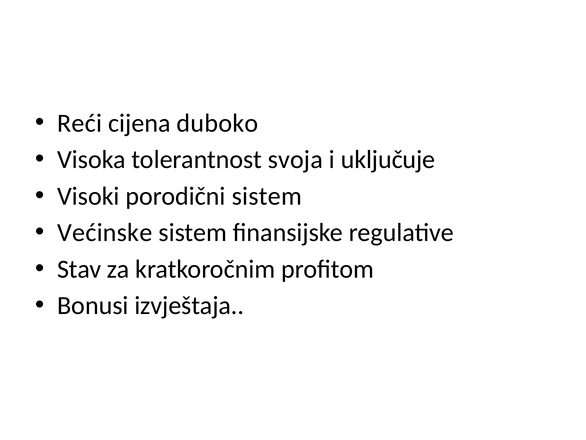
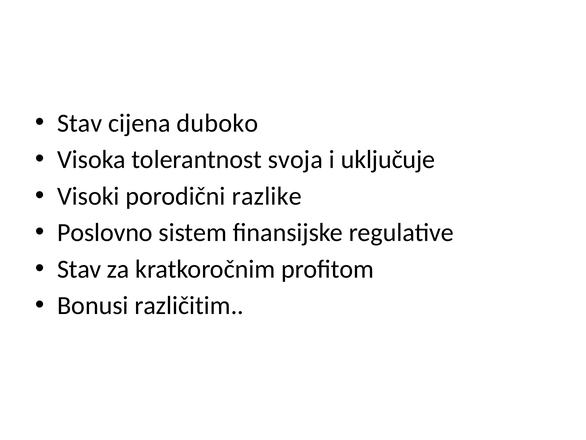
Reći at (80, 123): Reći -> Stav
porodični sistem: sistem -> razlike
Većinske: Većinske -> Poslovno
izvještaja: izvještaja -> različitim
